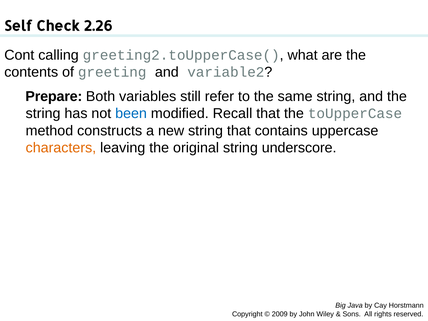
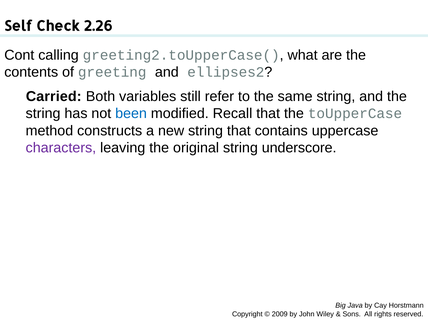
variable2: variable2 -> ellipses2
Prepare: Prepare -> Carried
characters colour: orange -> purple
